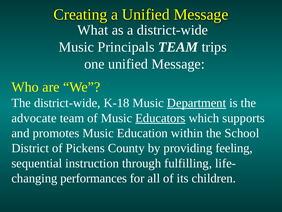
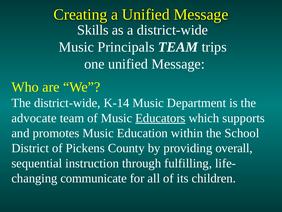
What: What -> Skills
K-18: K-18 -> K-14
Department underline: present -> none
feeling: feeling -> overall
performances: performances -> communicate
